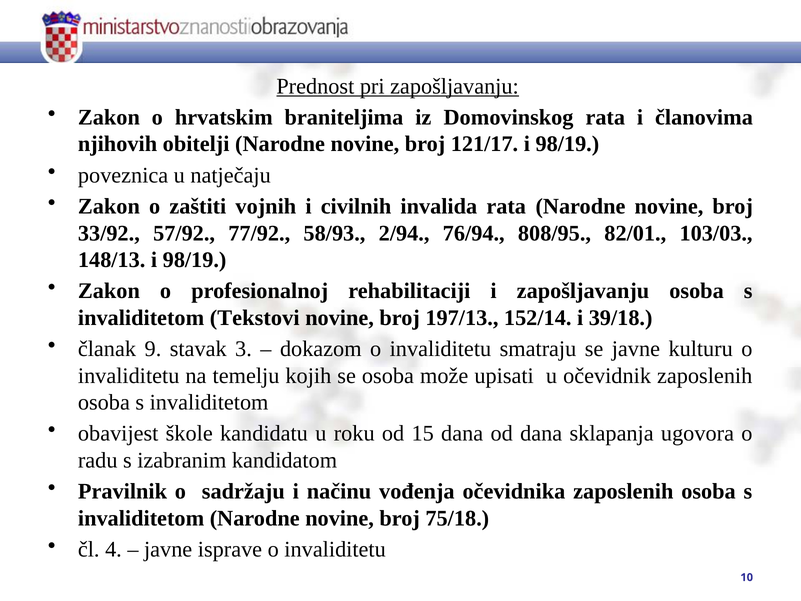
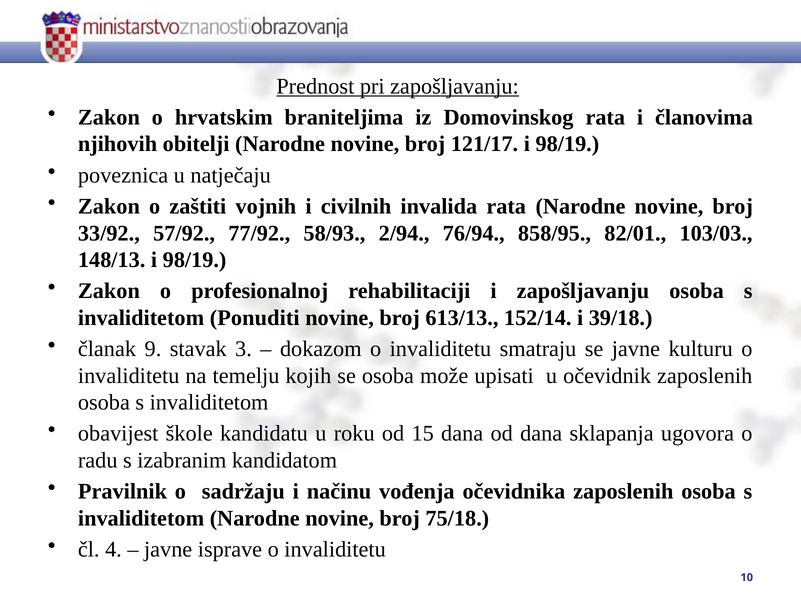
808/95: 808/95 -> 858/95
Tekstovi: Tekstovi -> Ponuditi
197/13: 197/13 -> 613/13
